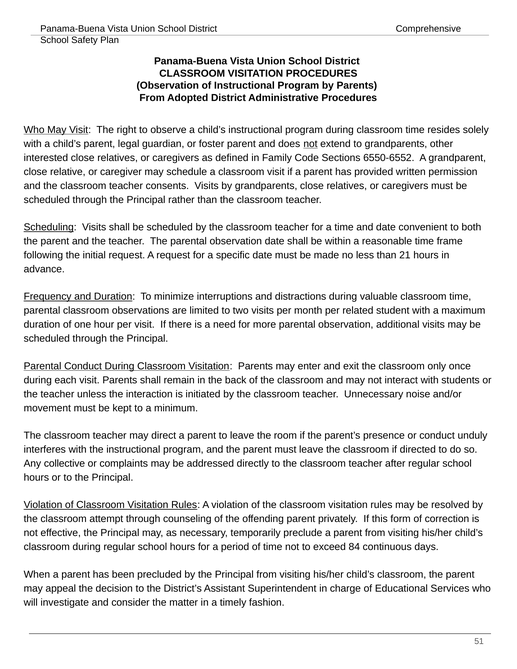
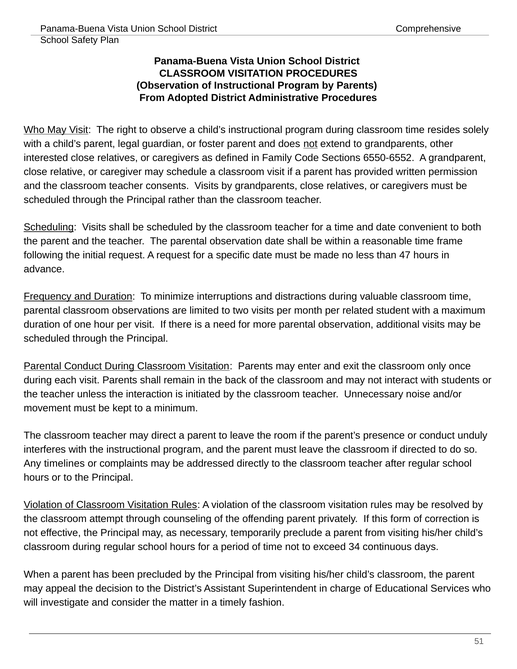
21: 21 -> 47
collective: collective -> timelines
84: 84 -> 34
